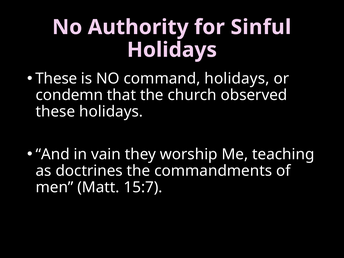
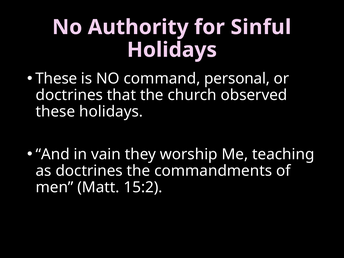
command holidays: holidays -> personal
condemn at (69, 95): condemn -> doctrines
15:7: 15:7 -> 15:2
